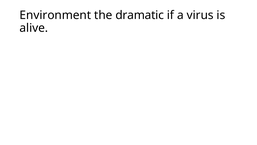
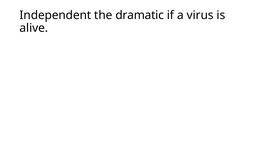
Environment: Environment -> Independent
